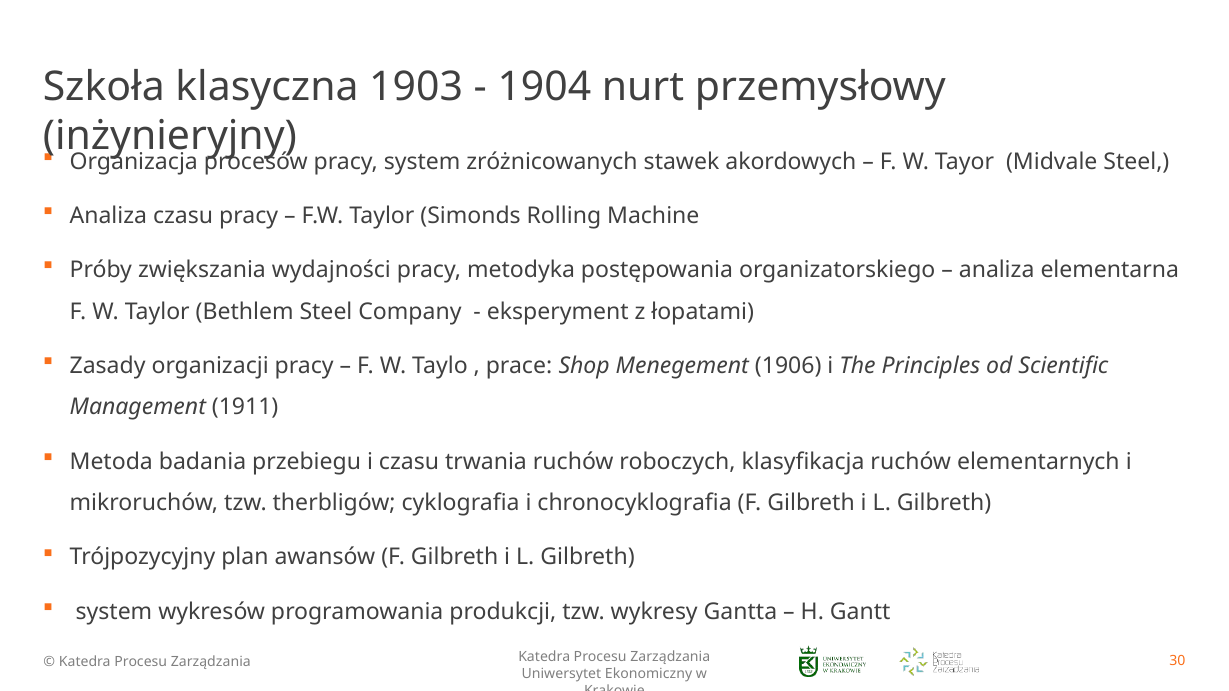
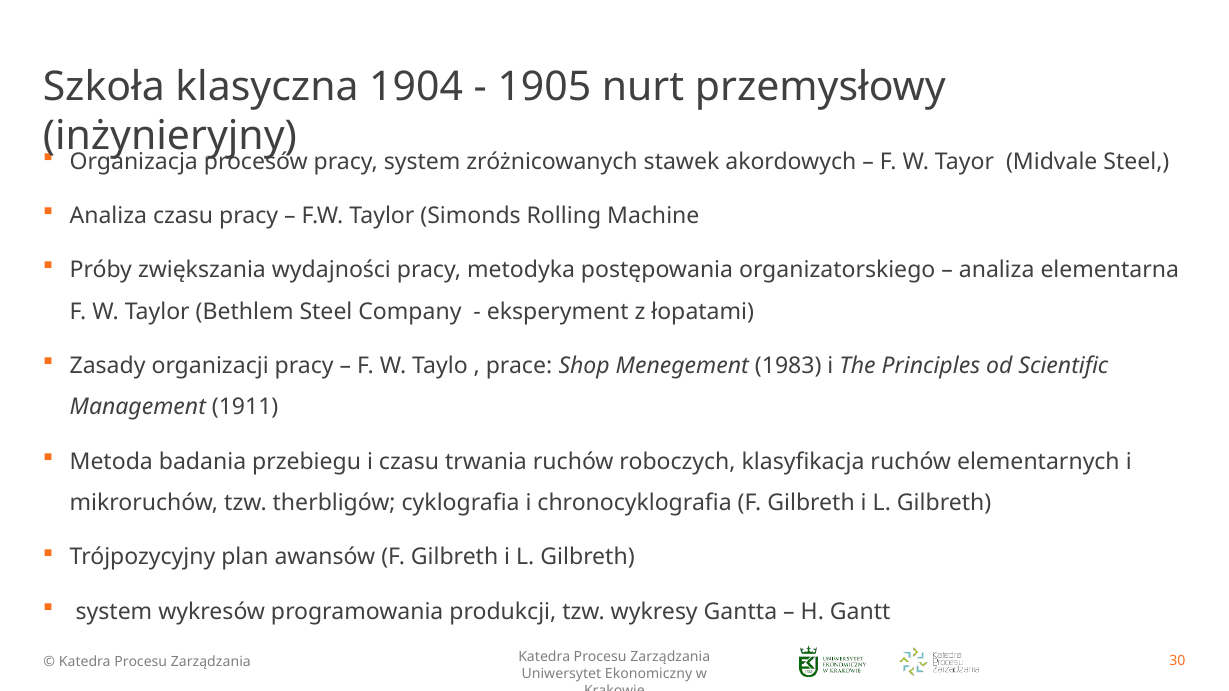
1903: 1903 -> 1904
1904: 1904 -> 1905
1906: 1906 -> 1983
